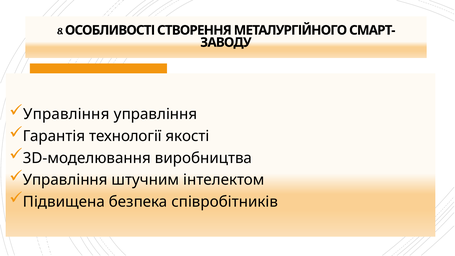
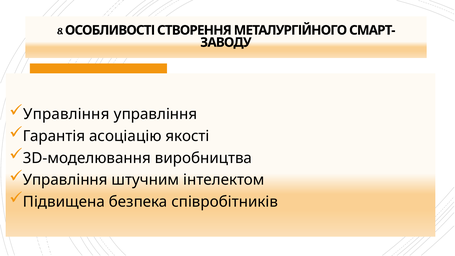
технології: технології -> асоціацію
